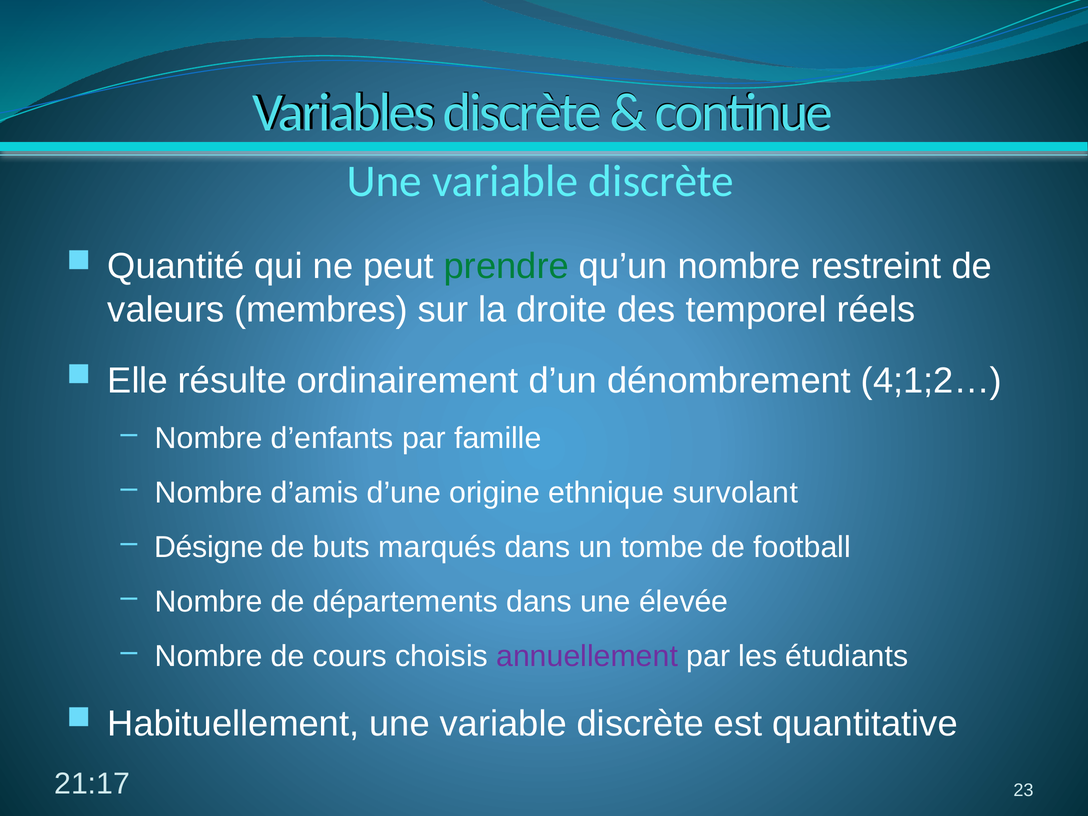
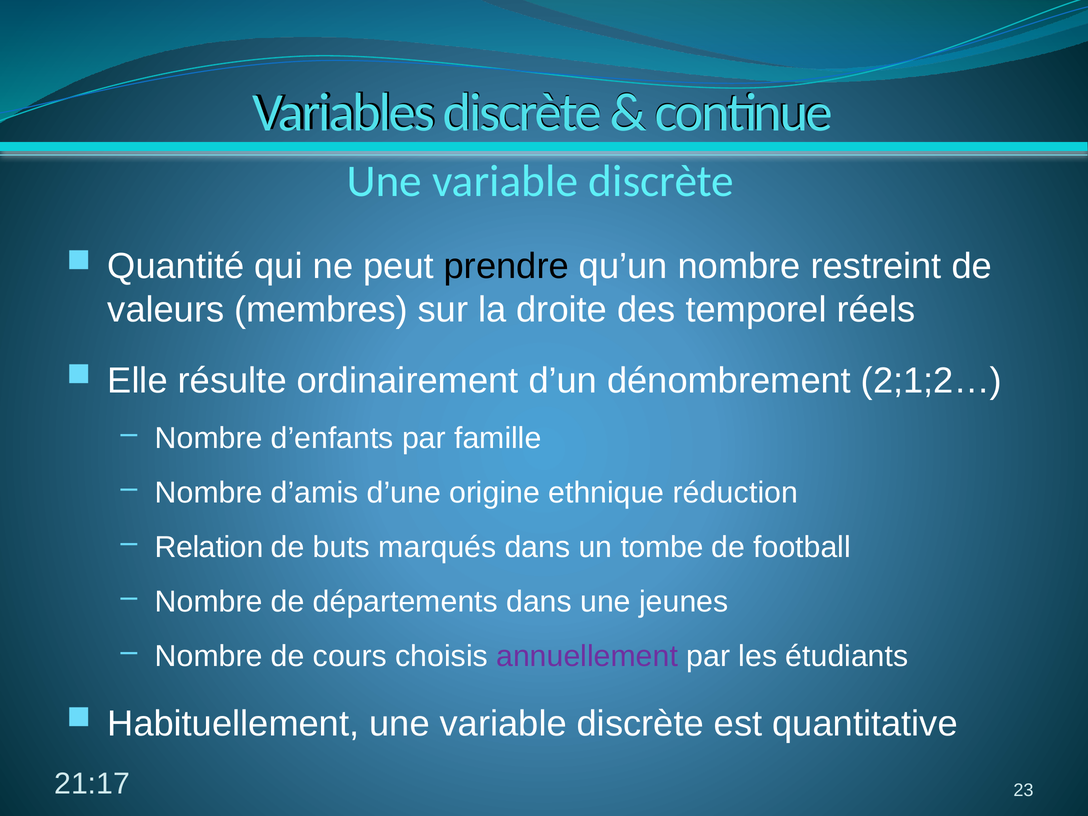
prendre colour: green -> black
4;1;2…: 4;1;2… -> 2;1;2…
survolant: survolant -> réduction
Désigne: Désigne -> Relation
élevée: élevée -> jeunes
